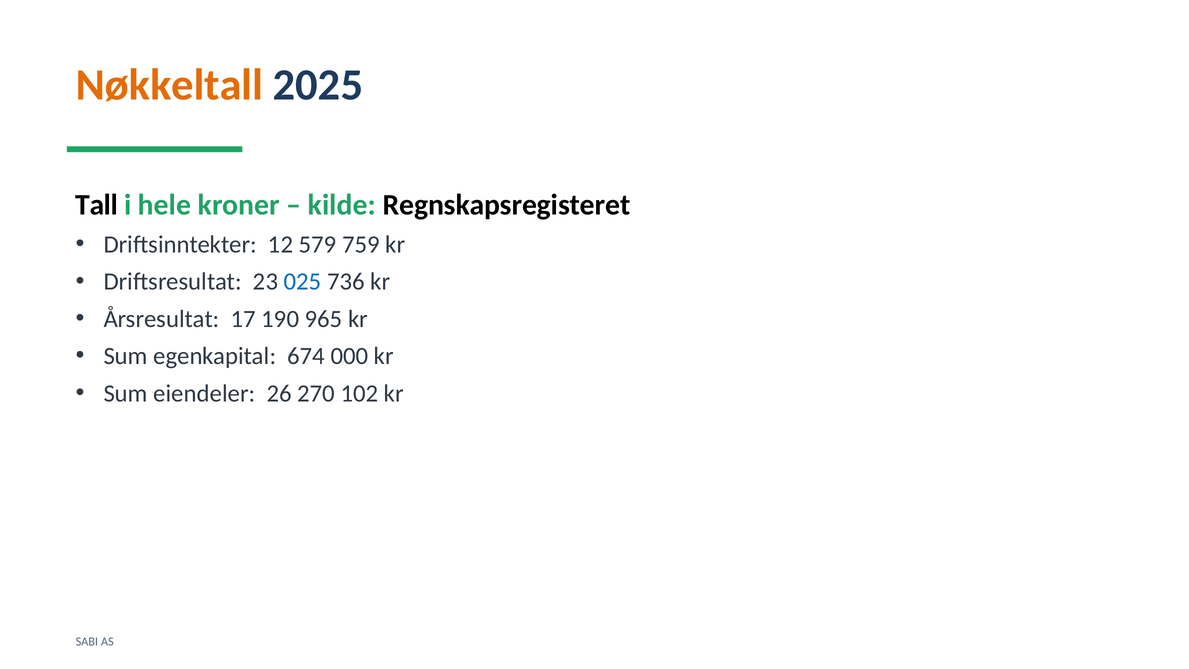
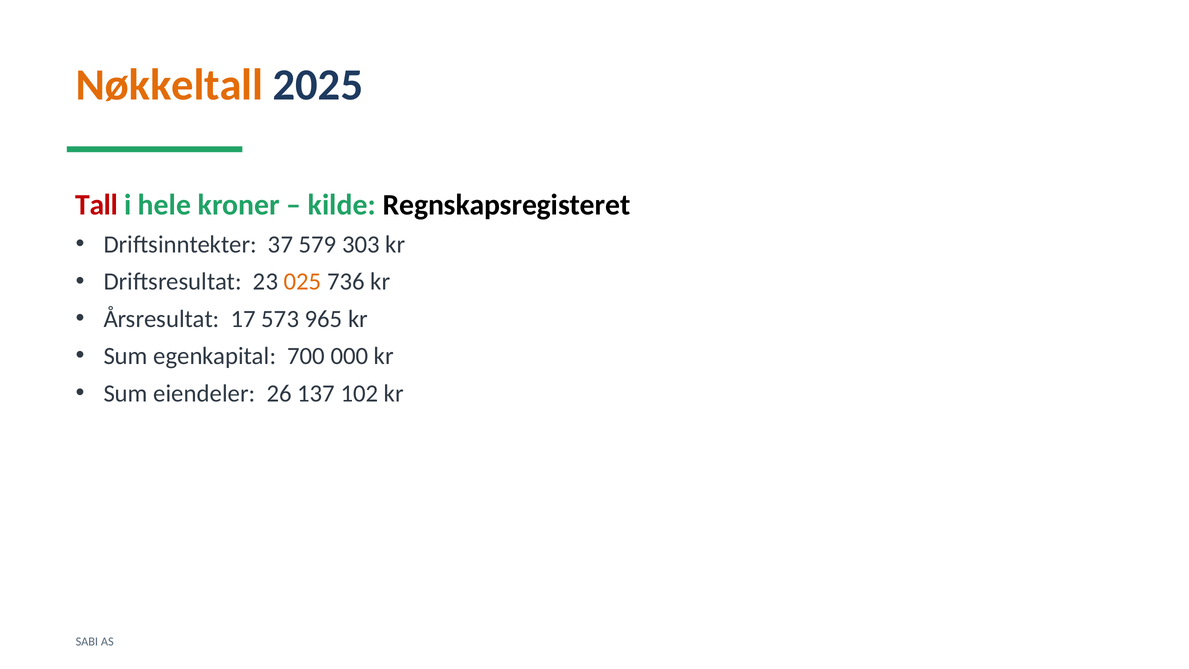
Tall colour: black -> red
12: 12 -> 37
759: 759 -> 303
025 colour: blue -> orange
190: 190 -> 573
674: 674 -> 700
270: 270 -> 137
